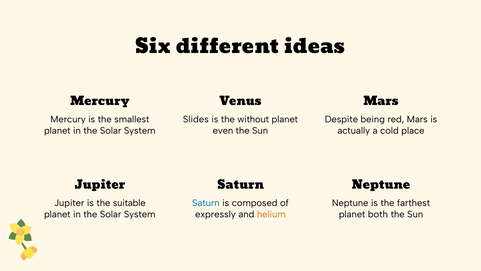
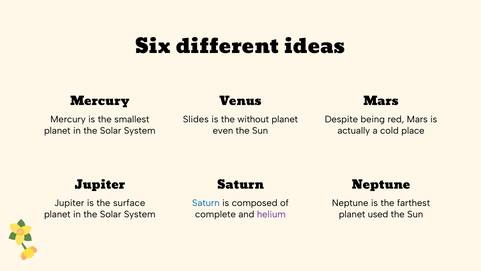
suitable: suitable -> surface
expressly: expressly -> complete
helium colour: orange -> purple
both: both -> used
